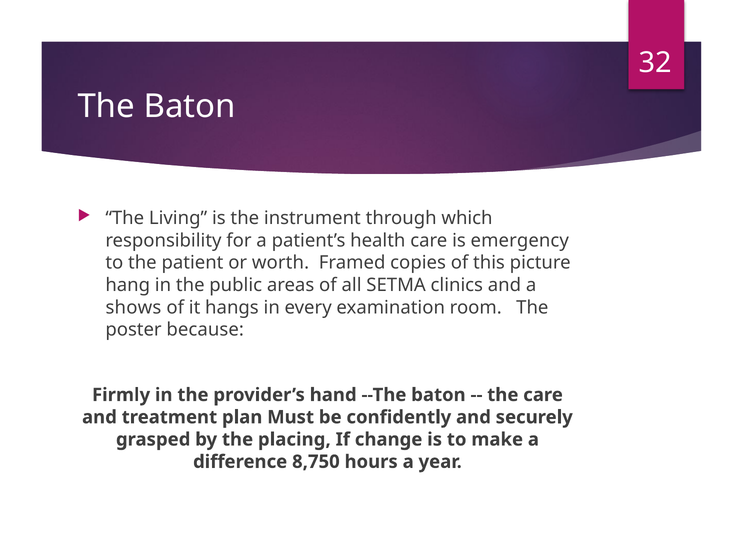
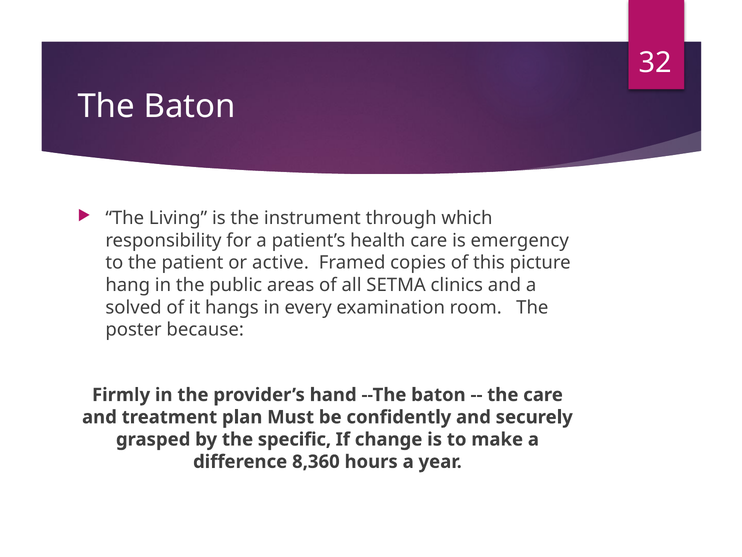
worth: worth -> active
shows: shows -> solved
placing: placing -> specific
8,750: 8,750 -> 8,360
